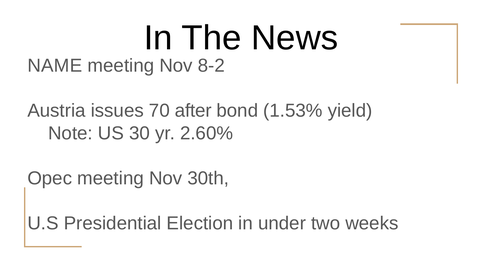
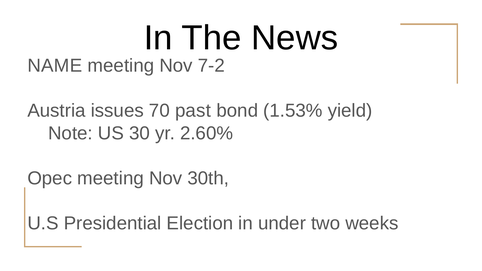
8-2: 8-2 -> 7-2
after: after -> past
